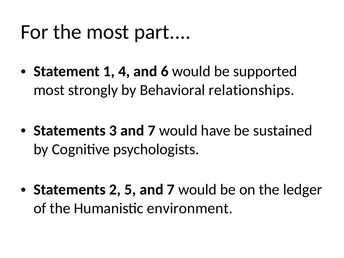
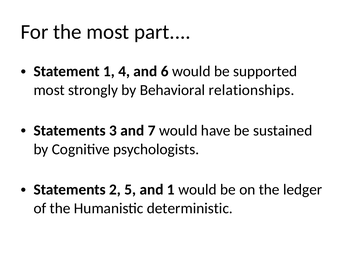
5 and 7: 7 -> 1
environment: environment -> deterministic
